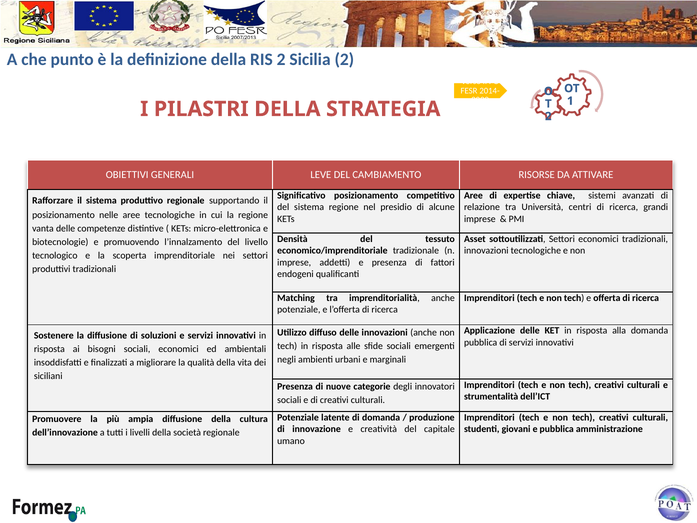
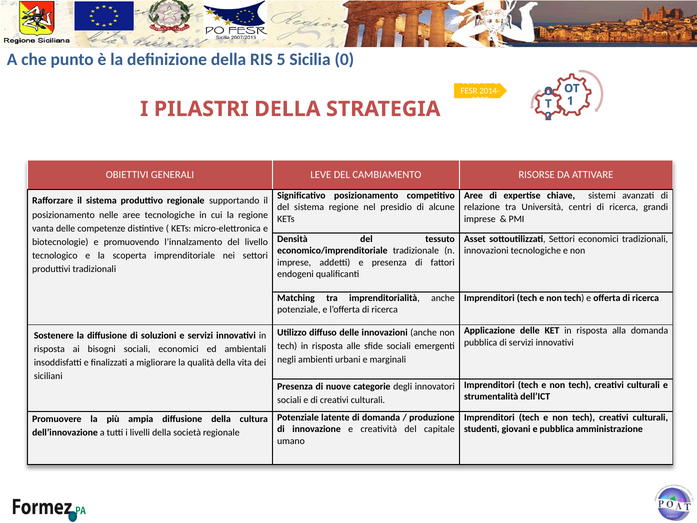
RIS 2: 2 -> 5
Sicilia 2: 2 -> 0
